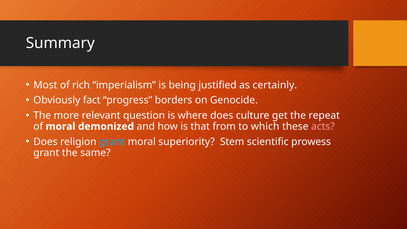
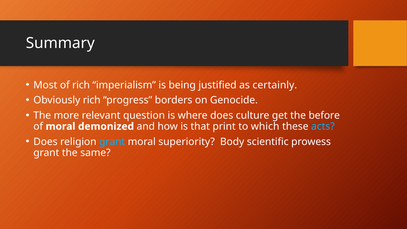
Obviously fact: fact -> rich
repeat: repeat -> before
from: from -> print
acts colour: pink -> light blue
Stem: Stem -> Body
